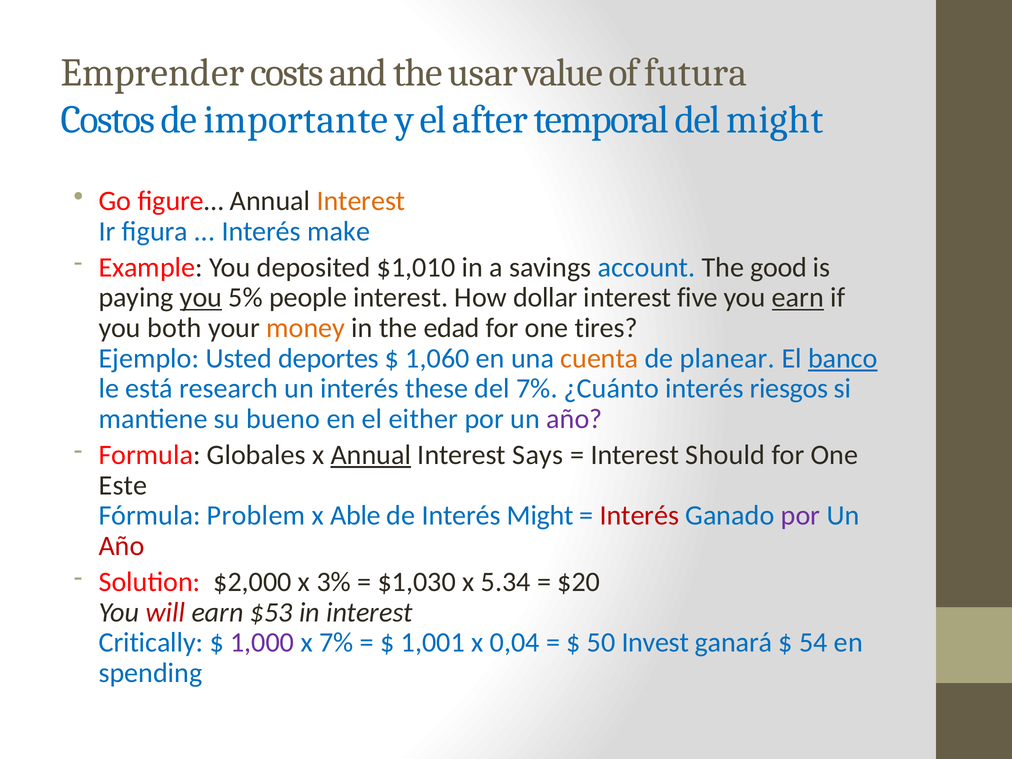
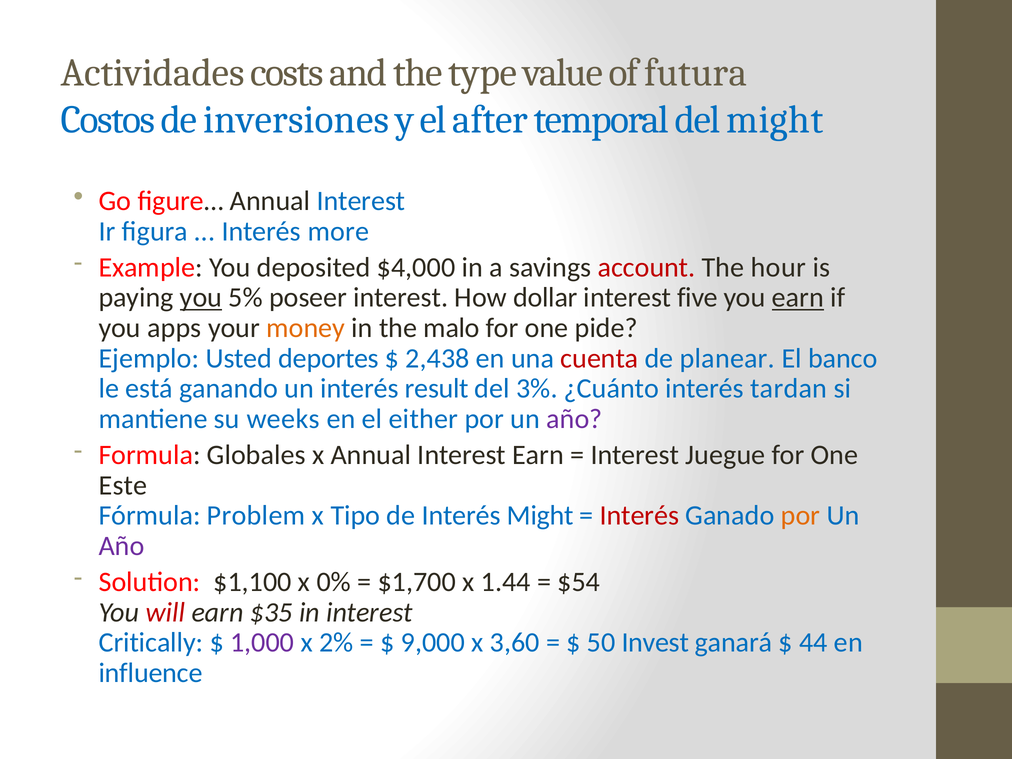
Emprender: Emprender -> Actividades
usar: usar -> type
importante: importante -> inversiones
Interest at (361, 201) colour: orange -> blue
make: make -> more
$1,010: $1,010 -> $4,000
account colour: blue -> red
good: good -> hour
people: people -> poseer
both: both -> apps
edad: edad -> malo
tires: tires -> pide
1,060: 1,060 -> 2,438
cuenta colour: orange -> red
banco underline: present -> none
research: research -> ganando
these: these -> result
del 7%: 7% -> 3%
riesgos: riesgos -> tardan
bueno: bueno -> weeks
Annual at (371, 455) underline: present -> none
Interest Says: Says -> Earn
Should: Should -> Juegue
Able: Able -> Tipo
por at (801, 516) colour: purple -> orange
Año at (122, 546) colour: red -> purple
$2,000: $2,000 -> $1,100
3%: 3% -> 0%
$1,030: $1,030 -> $1,700
5.34: 5.34 -> 1.44
$20: $20 -> $54
$53: $53 -> $35
x 7%: 7% -> 2%
1,001: 1,001 -> 9,000
0,04: 0,04 -> 3,60
54: 54 -> 44
spending: spending -> influence
